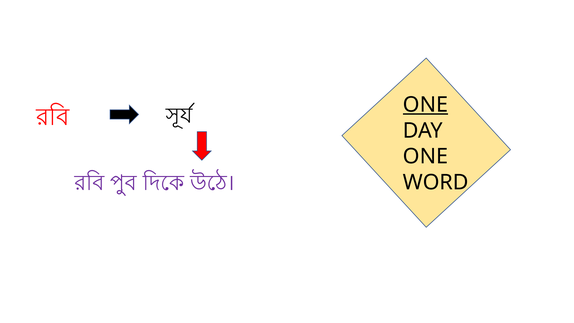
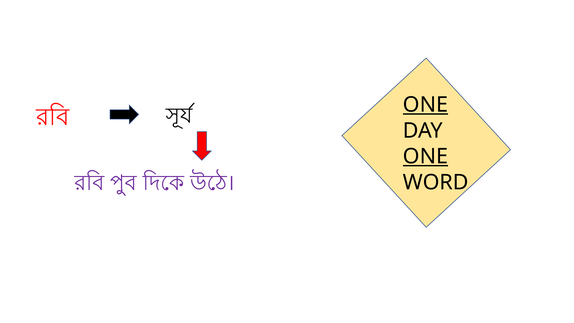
ONE at (425, 156) underline: none -> present
